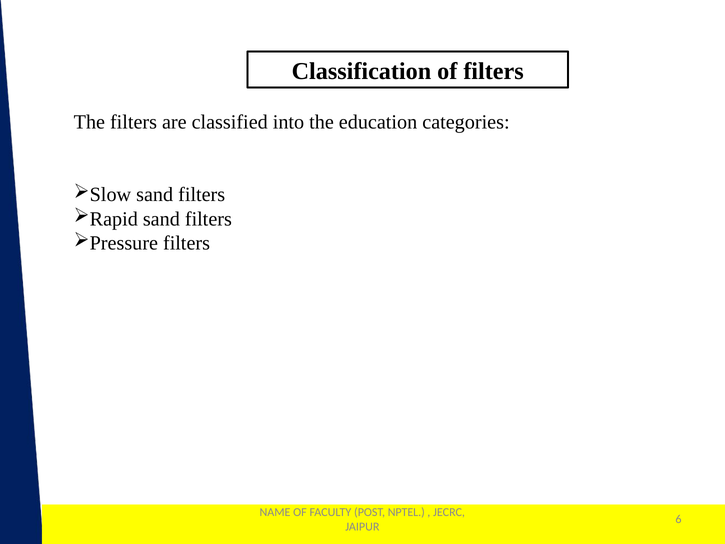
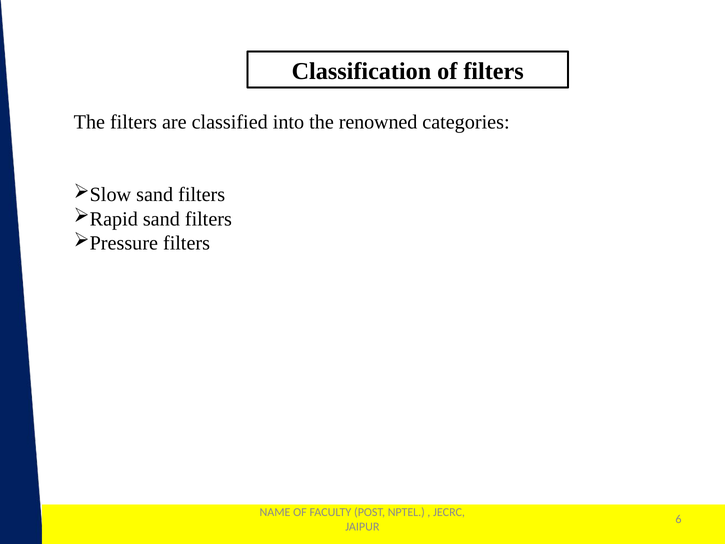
education: education -> renowned
